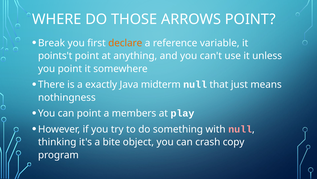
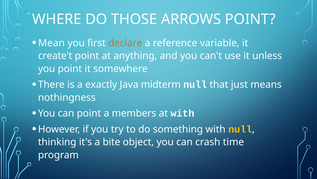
Break: Break -> Mean
points't: points't -> create't
at play: play -> with
null at (240, 129) colour: pink -> yellow
copy: copy -> time
